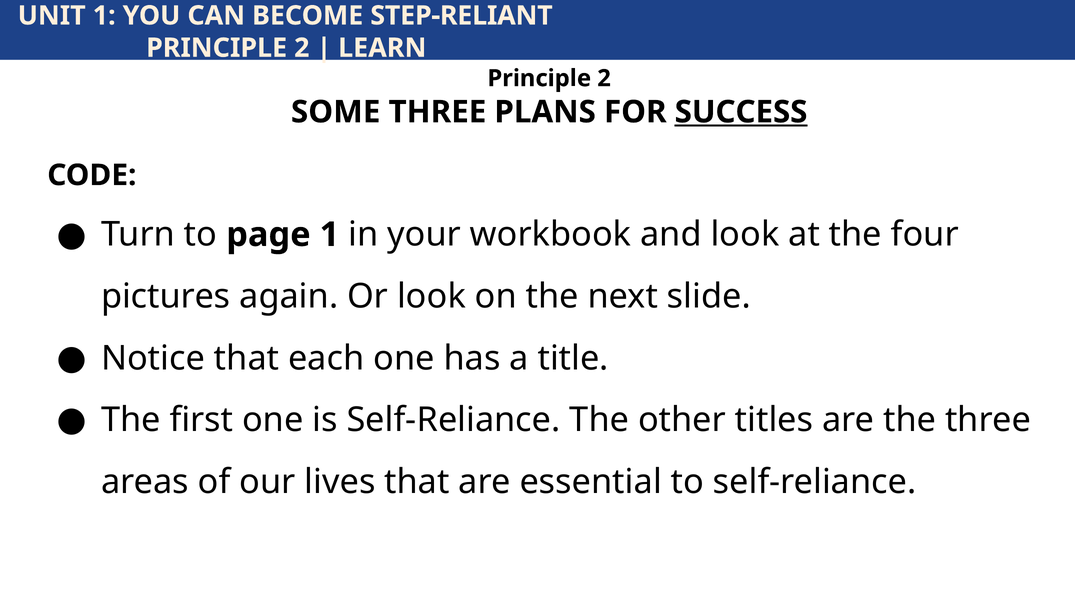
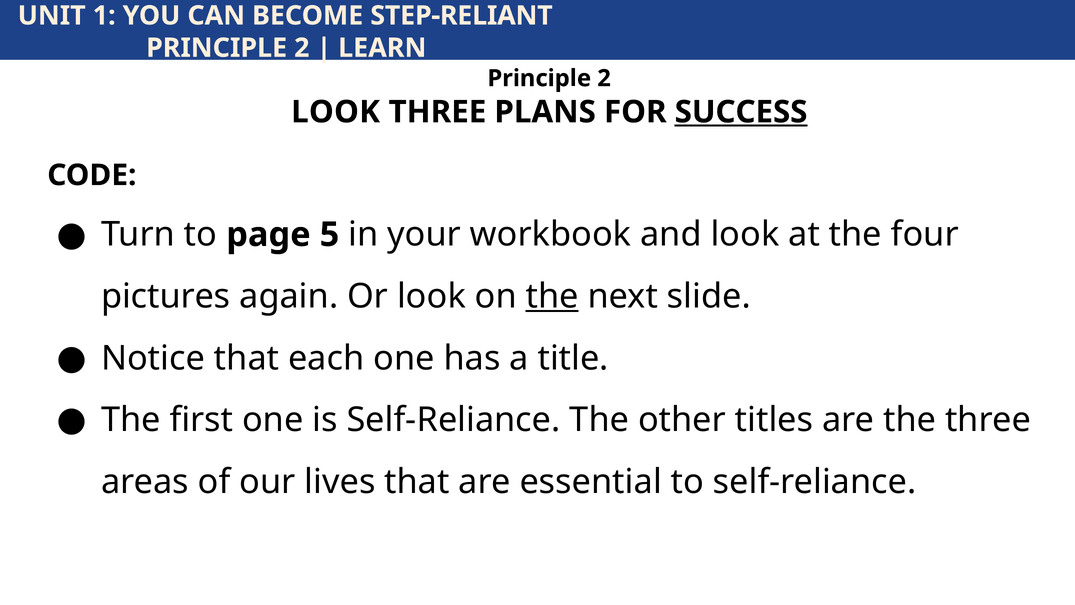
SOME at (336, 112): SOME -> LOOK
page 1: 1 -> 5
the at (552, 296) underline: none -> present
